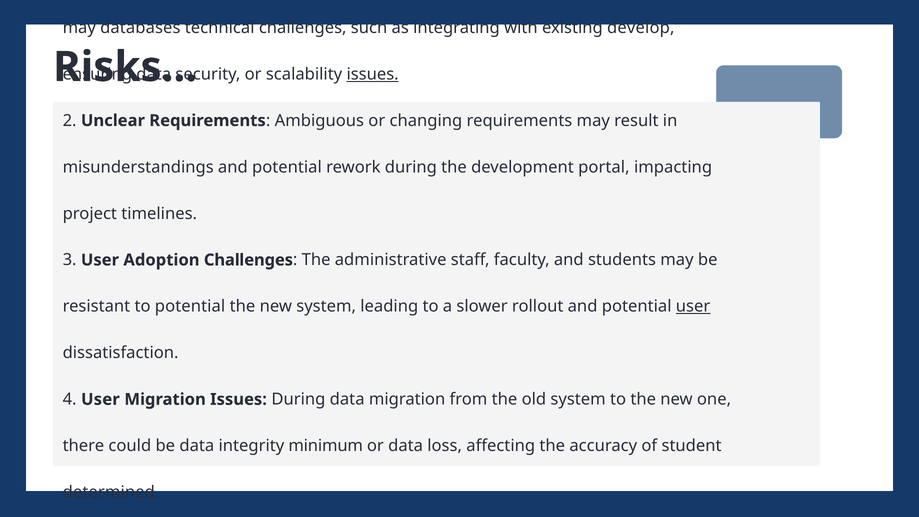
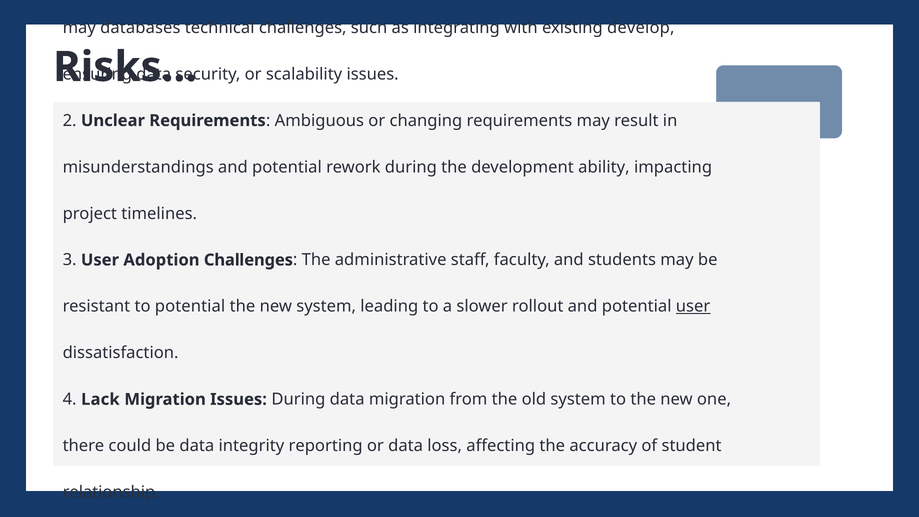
issues at (373, 74) underline: present -> none
portal: portal -> ability
4 User: User -> Lack
minimum: minimum -> reporting
determined: determined -> relationship
